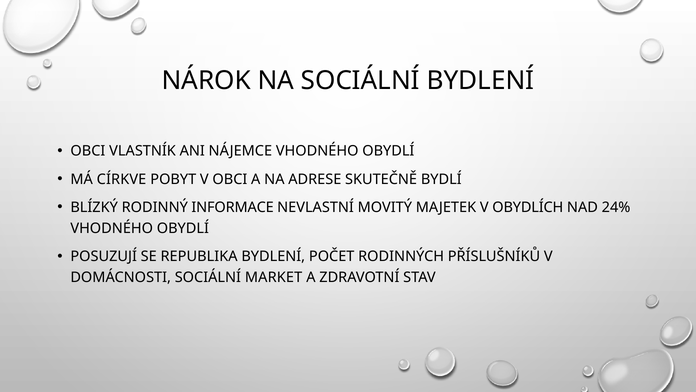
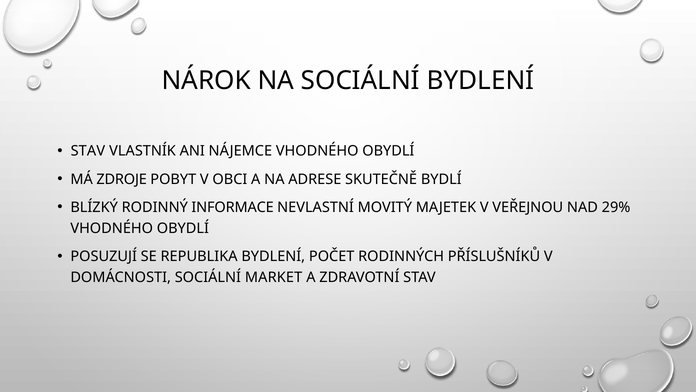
OBCI at (88, 151): OBCI -> STAV
CÍRKVE: CÍRKVE -> ZDROJE
OBYDLÍCH: OBYDLÍCH -> VEŘEJNOU
24%: 24% -> 29%
